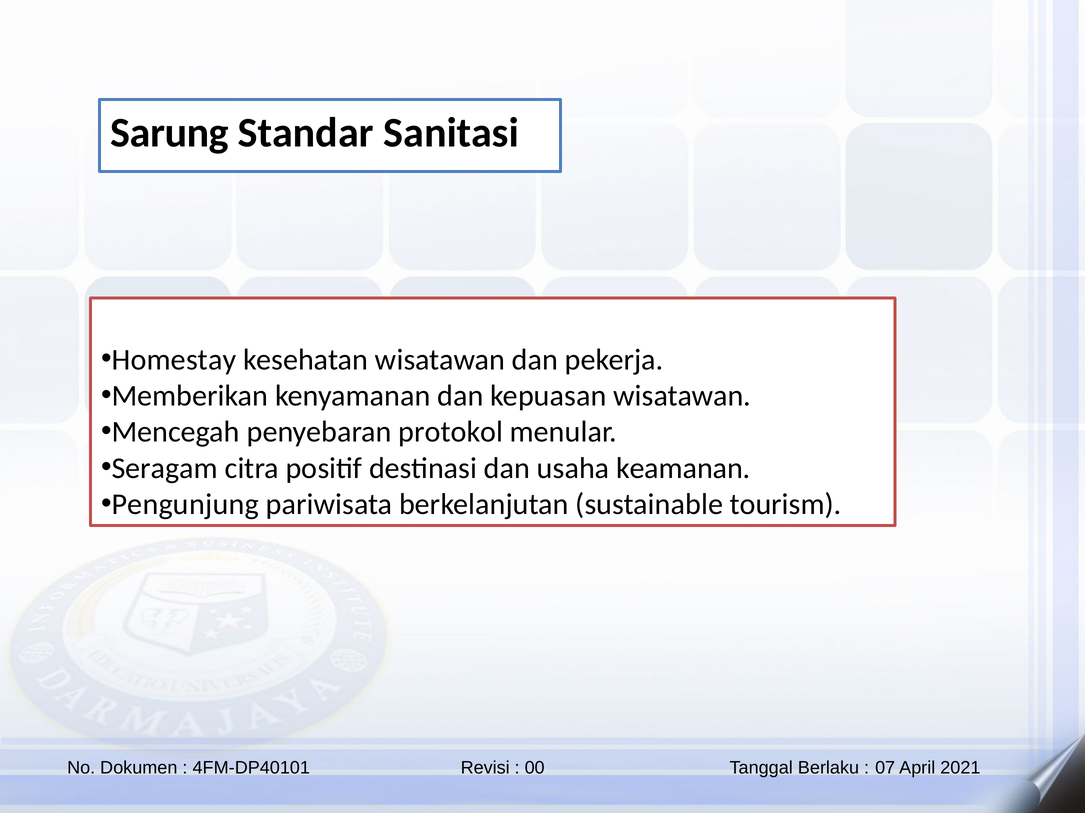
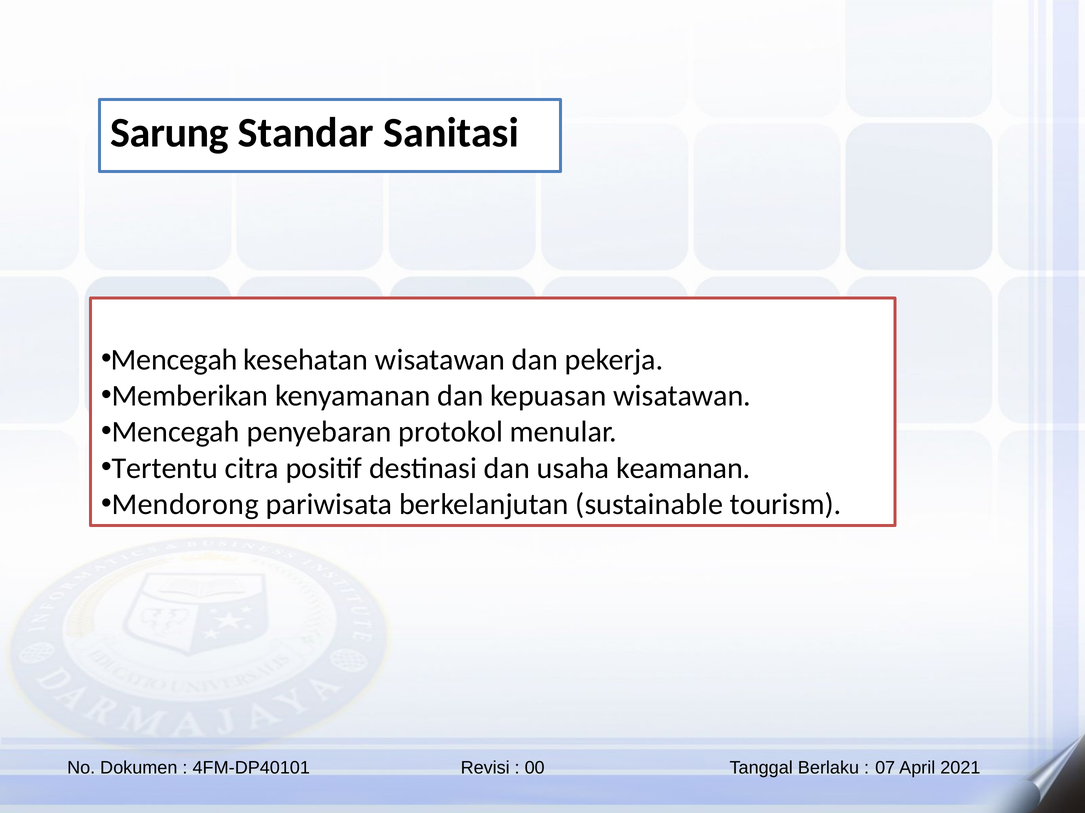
Homestay at (174, 360): Homestay -> Mencegah
Seragam: Seragam -> Tertentu
Pengunjung: Pengunjung -> Mendorong
